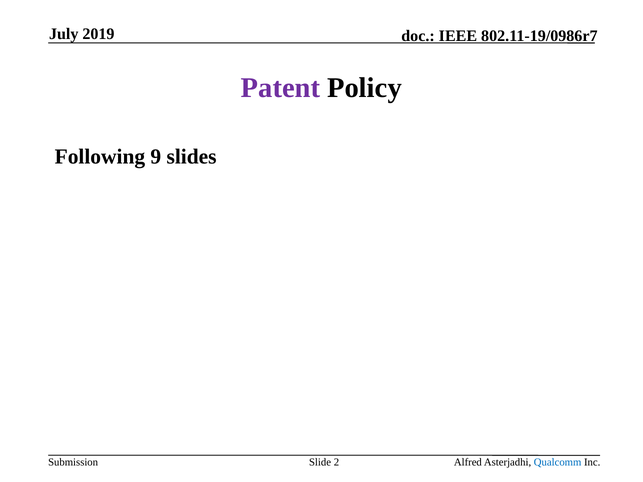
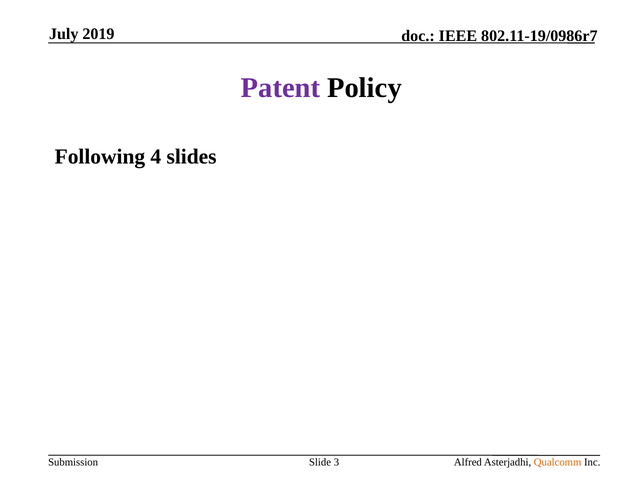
9: 9 -> 4
2: 2 -> 3
Qualcomm colour: blue -> orange
